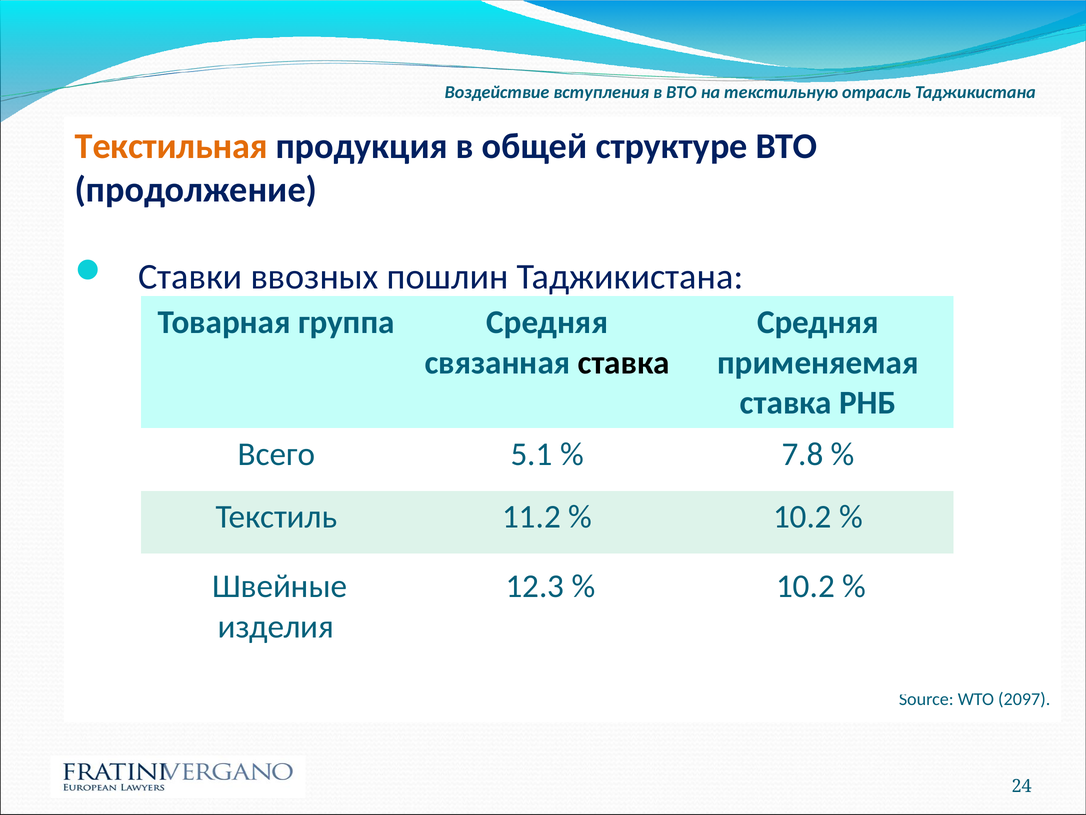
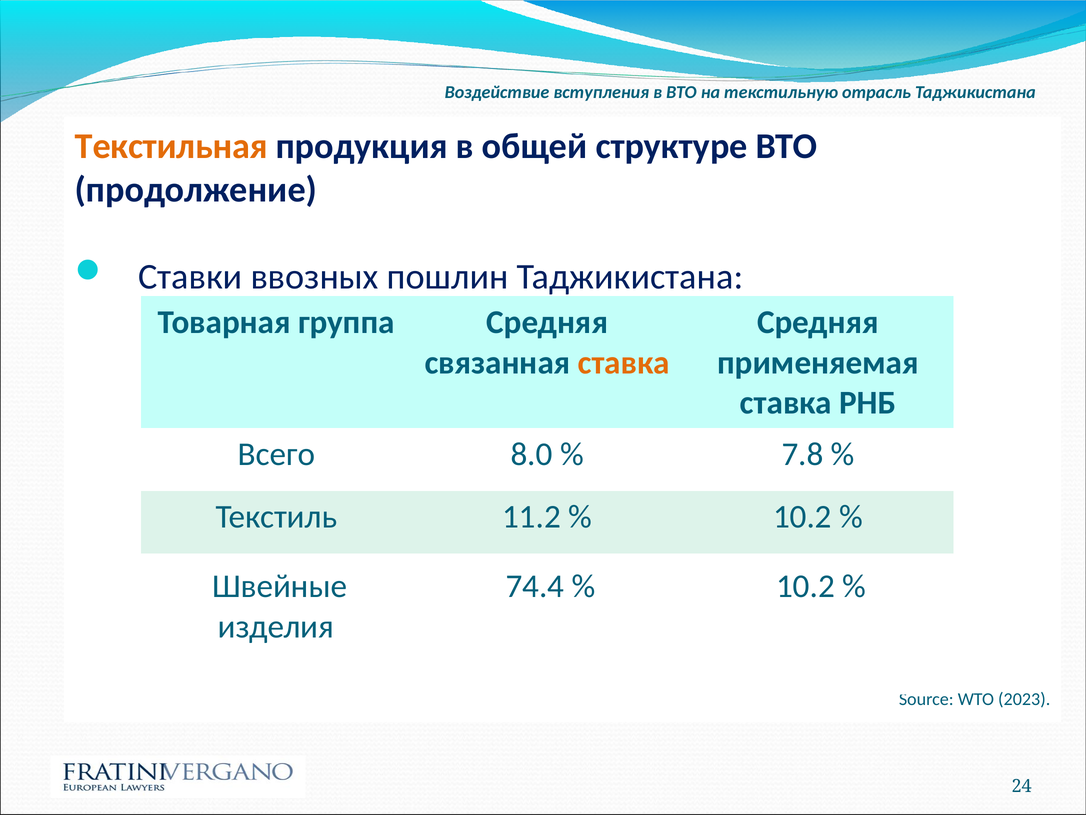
ставка at (624, 362) colour: black -> orange
5.1: 5.1 -> 8.0
12.3: 12.3 -> 74.4
2097: 2097 -> 2023
